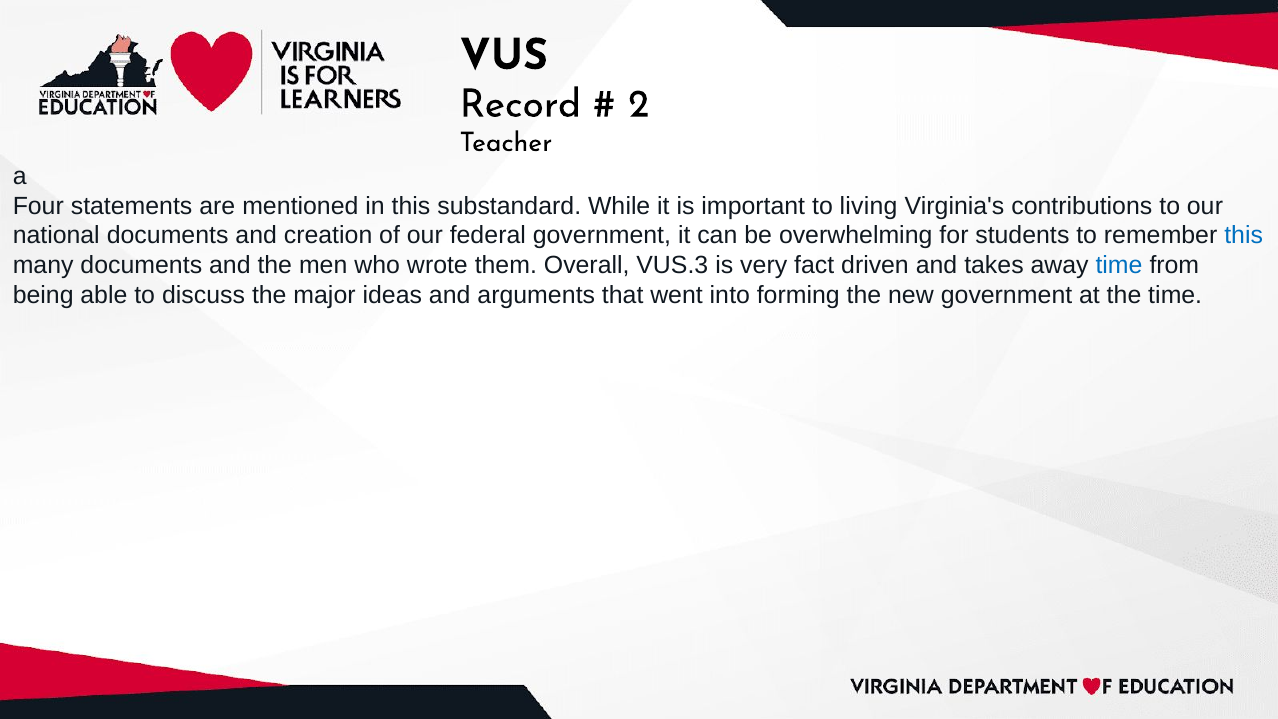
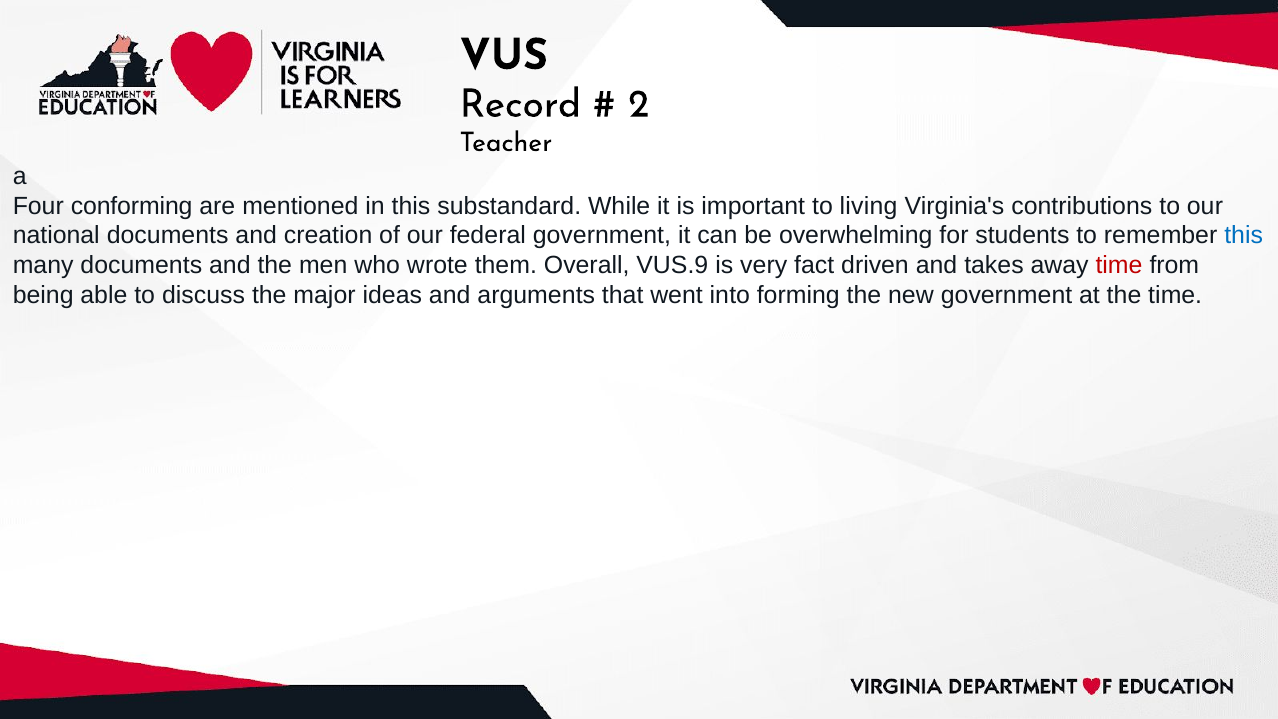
statements: statements -> conforming
VUS.3: VUS.3 -> VUS.9
time at (1119, 266) colour: blue -> red
